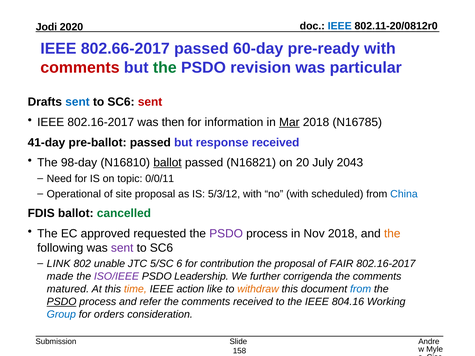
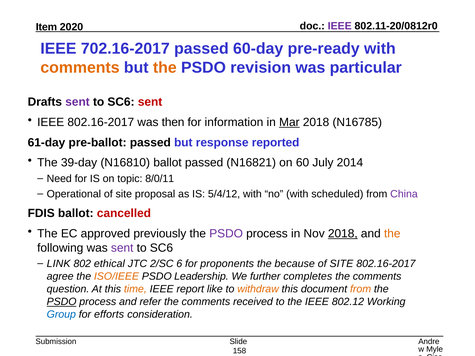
IEEE at (340, 26) colour: blue -> purple
Jodi: Jodi -> Item
802.66-2017: 802.66-2017 -> 702.16-2017
comments at (80, 68) colour: red -> orange
the at (165, 68) colour: green -> orange
sent at (78, 102) colour: blue -> purple
41-day: 41-day -> 61-day
response received: received -> reported
98-day: 98-day -> 39-day
ballot at (168, 163) underline: present -> none
20: 20 -> 60
2043: 2043 -> 2014
0/0/11: 0/0/11 -> 8/0/11
5/3/12: 5/3/12 -> 5/4/12
China colour: blue -> purple
cancelled colour: green -> red
requested: requested -> previously
2018 at (343, 234) underline: none -> present
unable: unable -> ethical
5/SC: 5/SC -> 2/SC
contribution: contribution -> proponents
the proposal: proposal -> because
FAIR at (341, 264): FAIR -> SITE
made: made -> agree
ISO/IEEE colour: purple -> orange
corrigenda: corrigenda -> completes
matured: matured -> question
action: action -> report
from at (361, 289) colour: blue -> orange
804.16: 804.16 -> 802.12
orders: orders -> efforts
